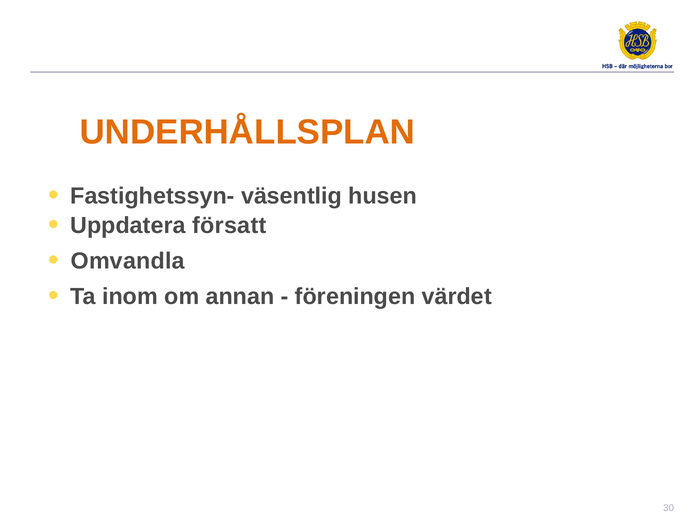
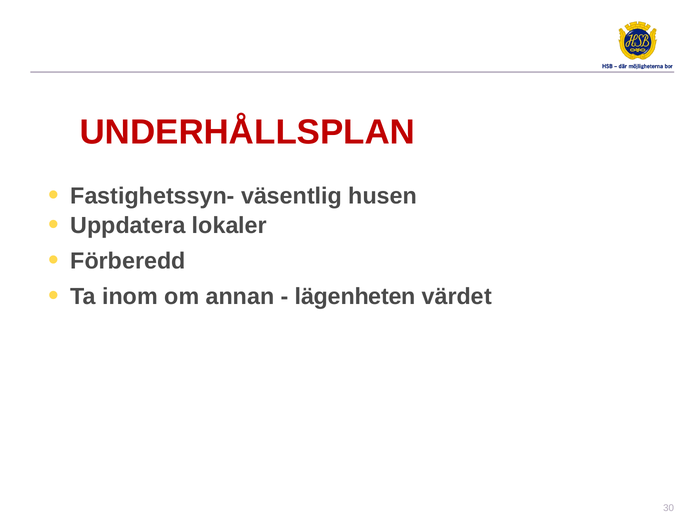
UNDERHÅLLSPLAN colour: orange -> red
försatt: försatt -> lokaler
Omvandla: Omvandla -> Förberedd
föreningen: föreningen -> lägenheten
